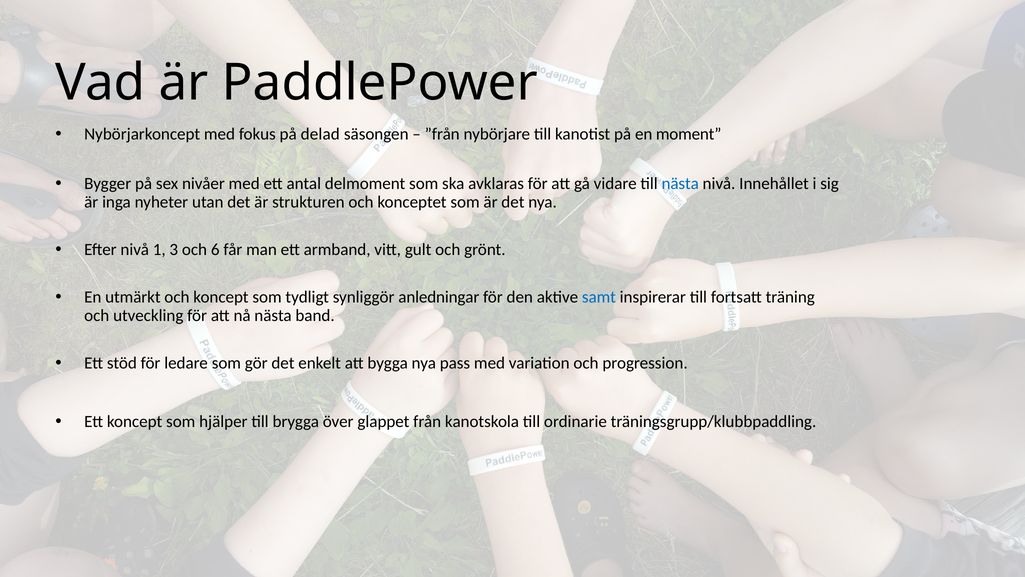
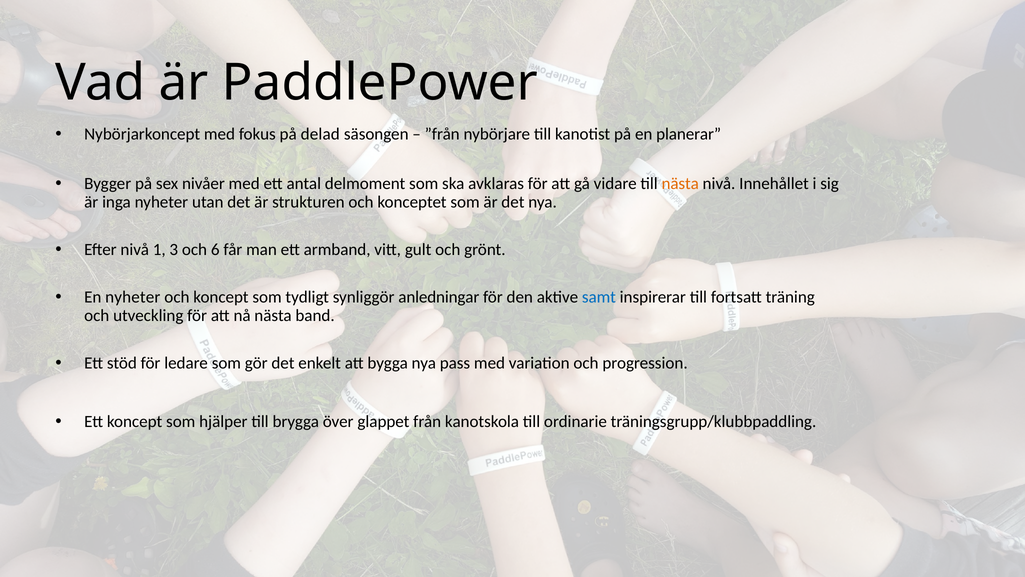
moment: moment -> planerar
nästa at (680, 183) colour: blue -> orange
En utmärkt: utmärkt -> nyheter
